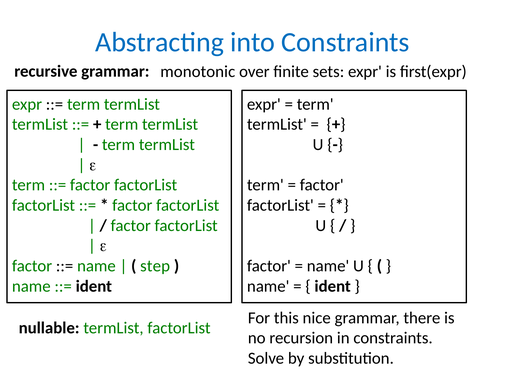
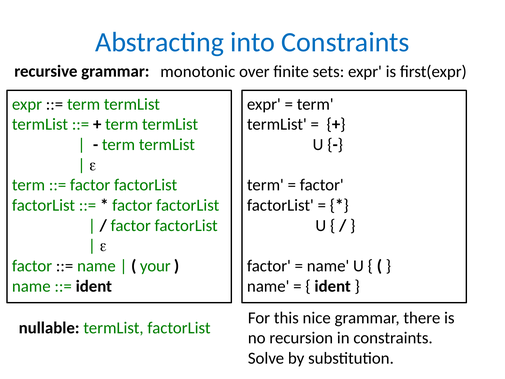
step: step -> your
